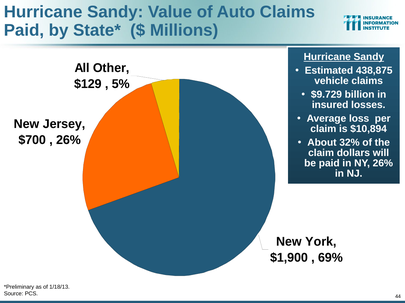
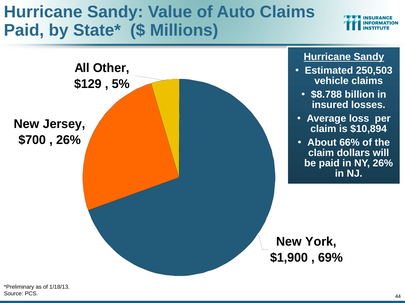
438,875: 438,875 -> 250,503
$9.729: $9.729 -> $8.788
32%: 32% -> 66%
